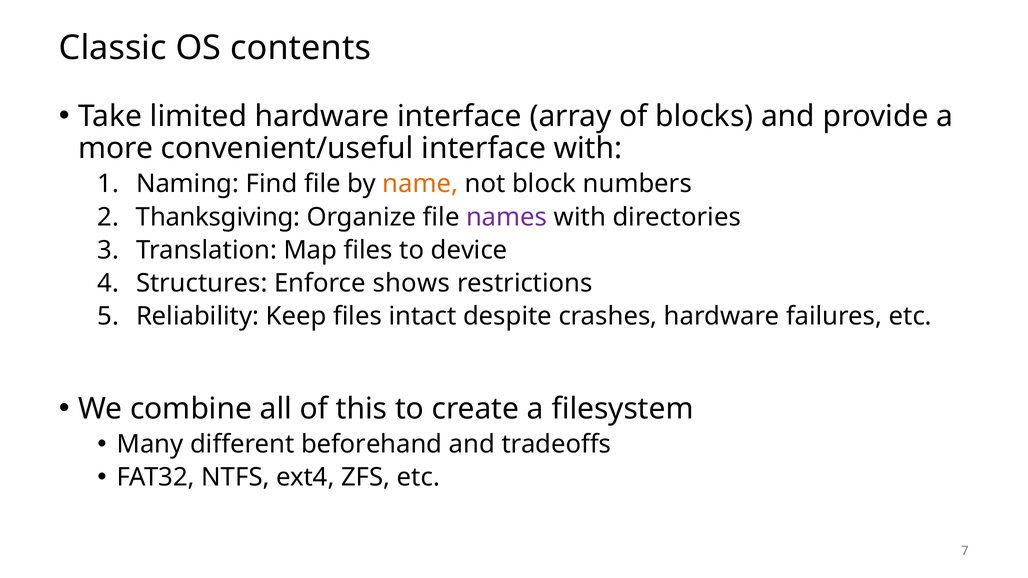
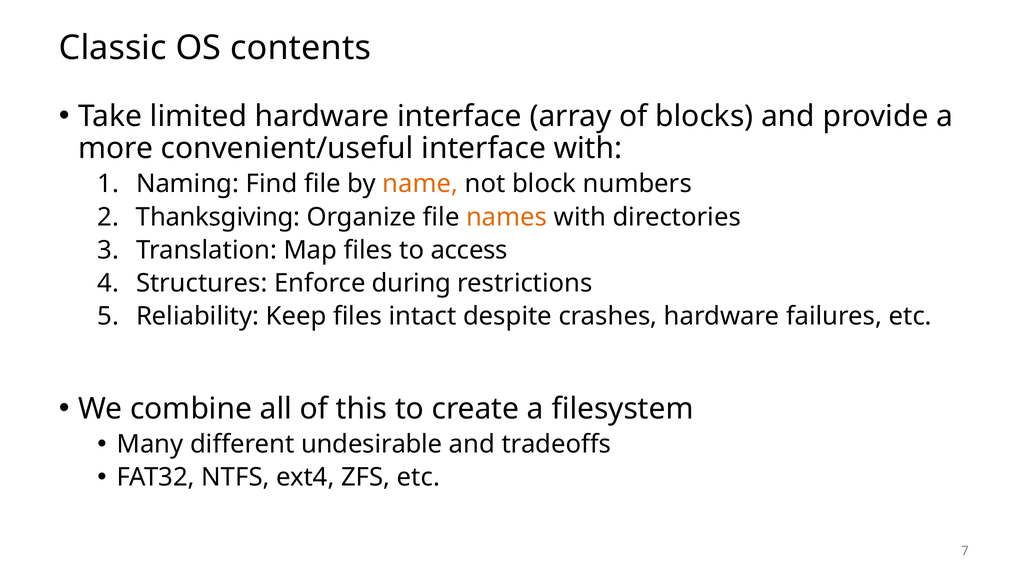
names colour: purple -> orange
device: device -> access
shows: shows -> during
beforehand: beforehand -> undesirable
